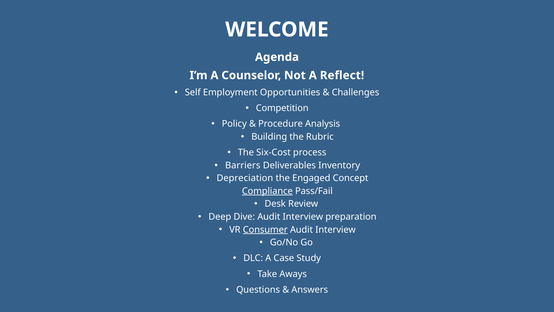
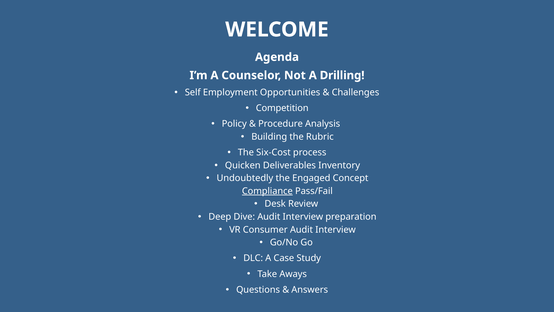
Reflect: Reflect -> Drilling
Barriers: Barriers -> Quicken
Depreciation: Depreciation -> Undoubtedly
Consumer underline: present -> none
